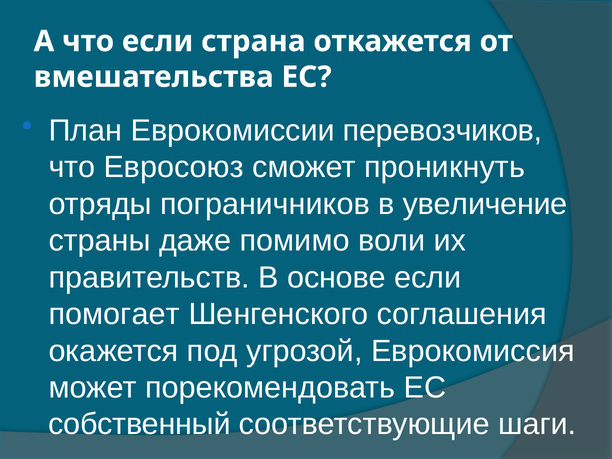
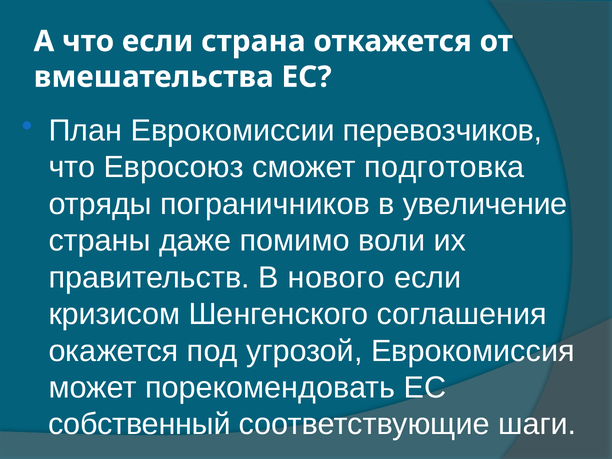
проникнуть: проникнуть -> подготовка
основе: основе -> нового
помогает: помогает -> кризисом
